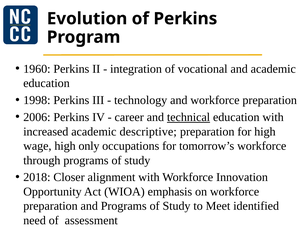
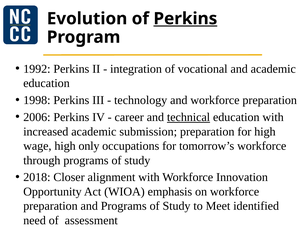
Perkins at (185, 19) underline: none -> present
1960: 1960 -> 1992
descriptive: descriptive -> submission
